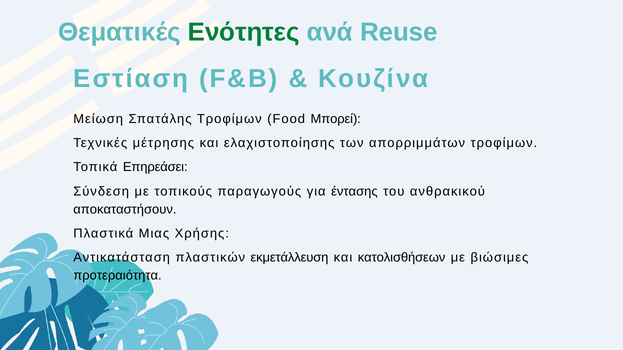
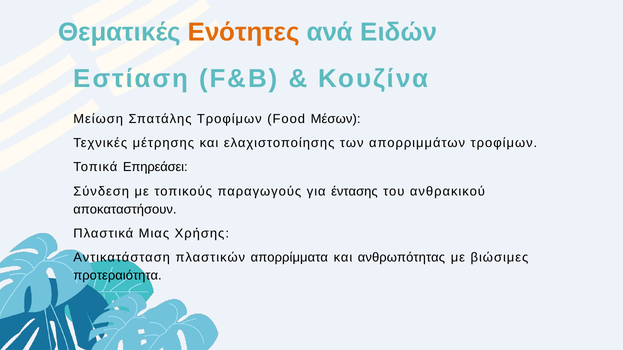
Ενότητες colour: green -> orange
Reuse: Reuse -> Ειδών
Μπορεί: Μπορεί -> Μέσων
εκμετάλλευση: εκμετάλλευση -> απορρίμματα
κατολισθήσεων: κατολισθήσεων -> ανθρωπότητας
